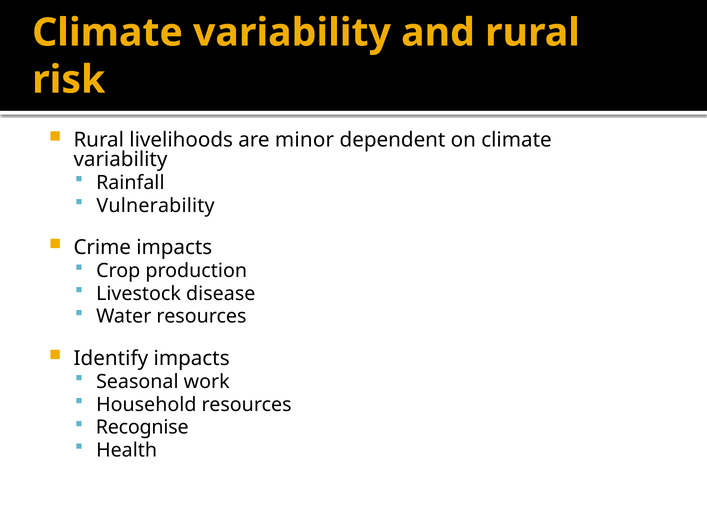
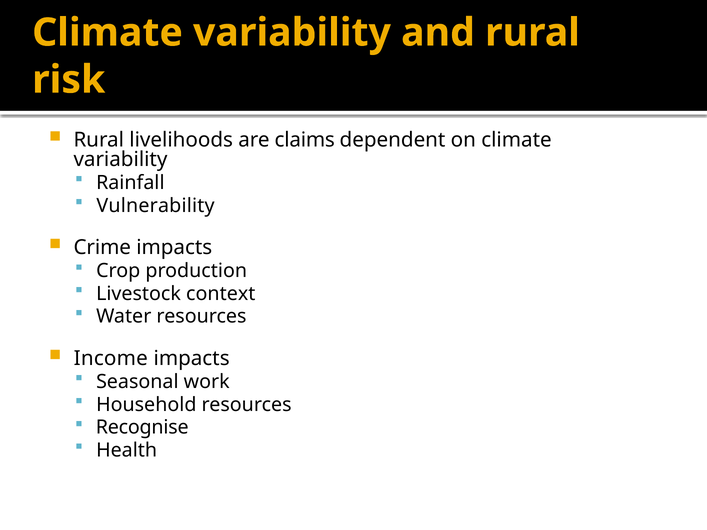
minor: minor -> claims
disease: disease -> context
Identify: Identify -> Income
